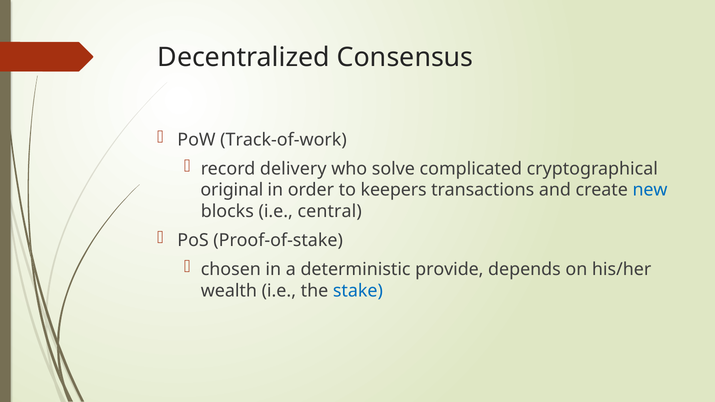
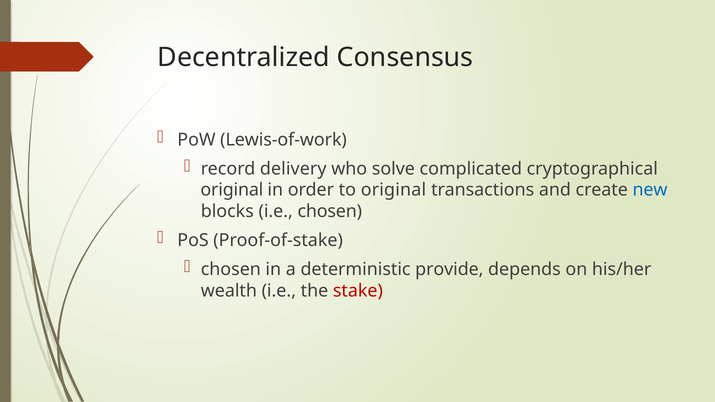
Track-of-work: Track-of-work -> Lewis-of-work
to keepers: keepers -> original
i.e central: central -> chosen
stake colour: blue -> red
